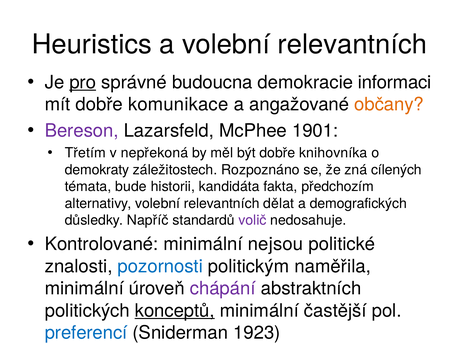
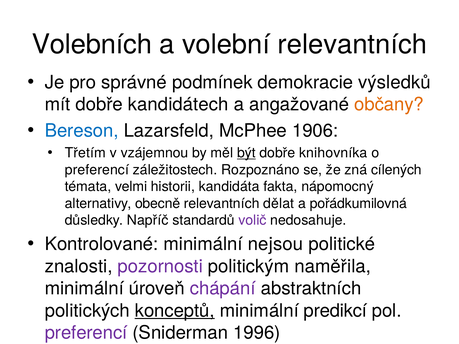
Heuristics: Heuristics -> Volebních
pro underline: present -> none
budoucna: budoucna -> podmínek
informaci: informaci -> výsledků
komunikace: komunikace -> kandidátech
Bereson colour: purple -> blue
1901: 1901 -> 1906
nepřekoná: nepřekoná -> vzájemnou
být underline: none -> present
demokraty at (97, 170): demokraty -> preferencí
bude: bude -> velmi
předchozím: předchozím -> nápomocný
alternativy volební: volební -> obecně
demografických: demografických -> pořádkumilovná
pozornosti colour: blue -> purple
častější: častější -> predikcí
preferencí at (86, 333) colour: blue -> purple
1923: 1923 -> 1996
